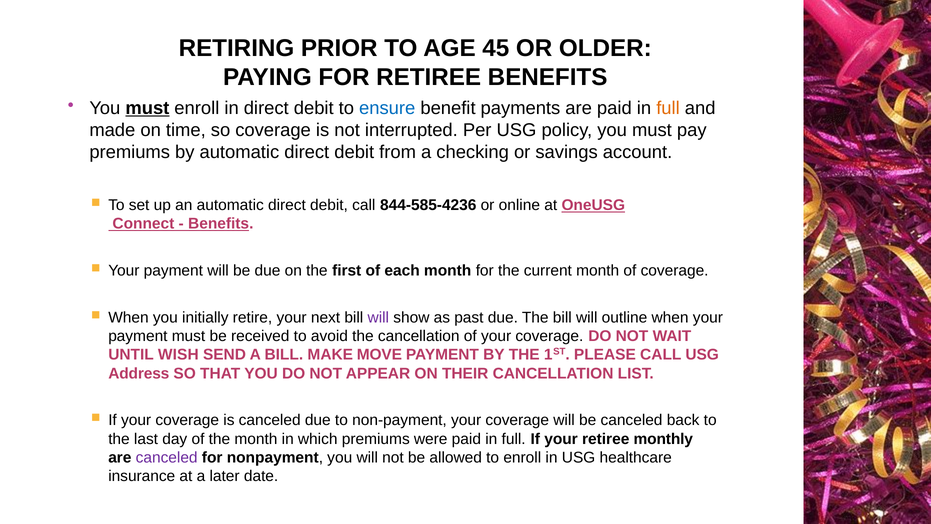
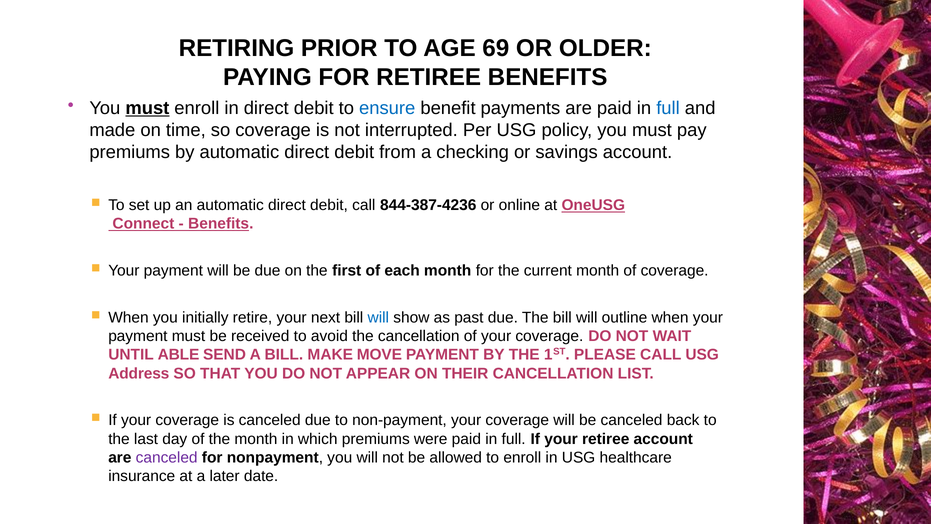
45: 45 -> 69
full at (668, 108) colour: orange -> blue
844-585-4236: 844-585-4236 -> 844-387-4236
will at (378, 317) colour: purple -> blue
WISH: WISH -> ABLE
retiree monthly: monthly -> account
